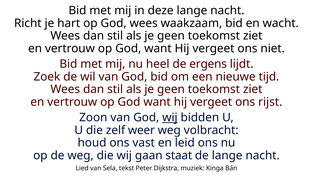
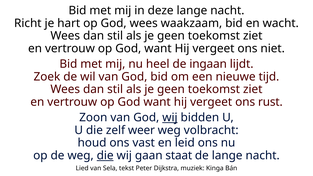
ergens: ergens -> ingaan
rijst: rijst -> rust
die at (105, 156) underline: none -> present
